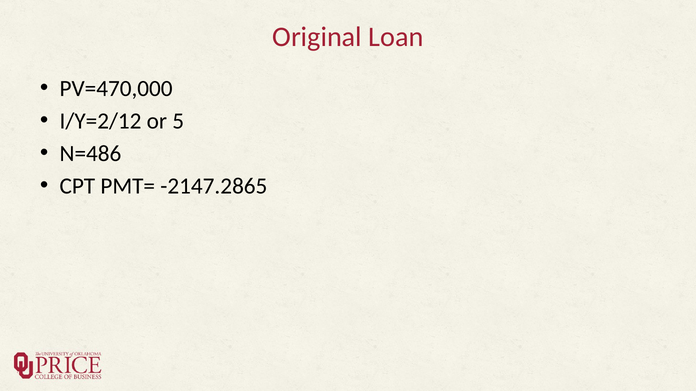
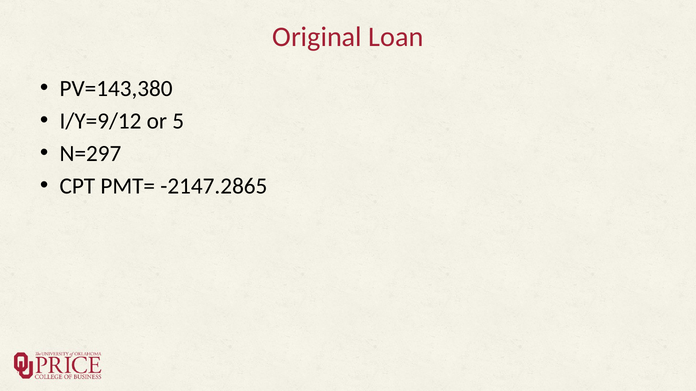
PV=470,000: PV=470,000 -> PV=143,380
I/Y=2/12: I/Y=2/12 -> I/Y=9/12
N=486: N=486 -> N=297
